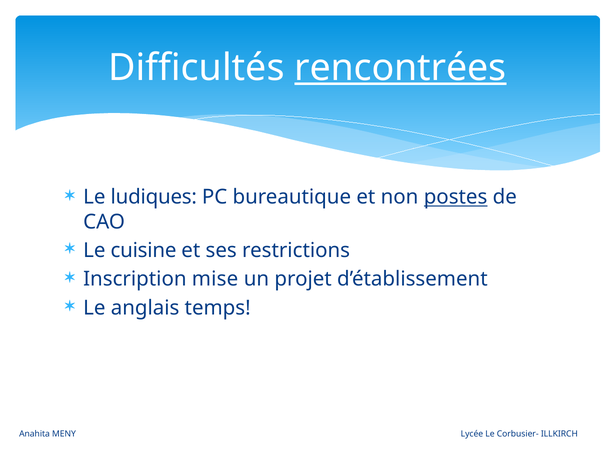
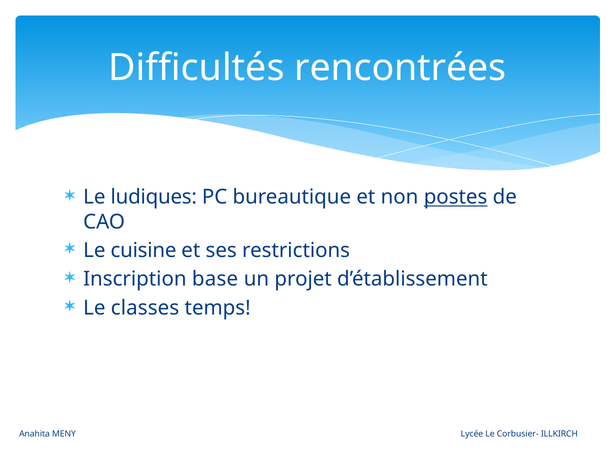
rencontrées underline: present -> none
mise: mise -> base
anglais: anglais -> classes
